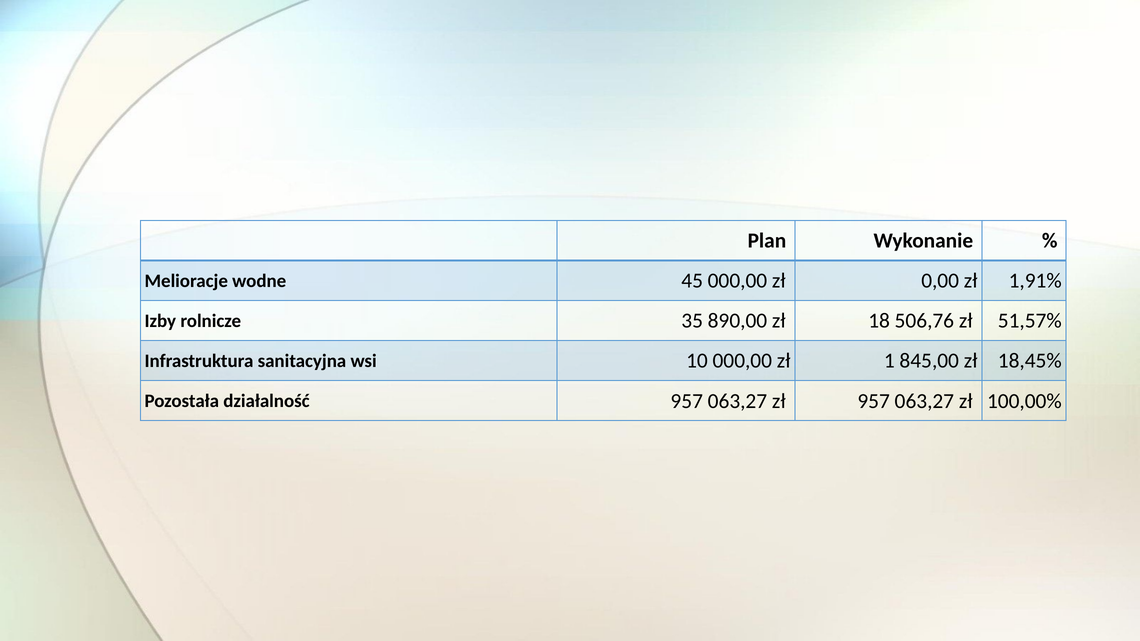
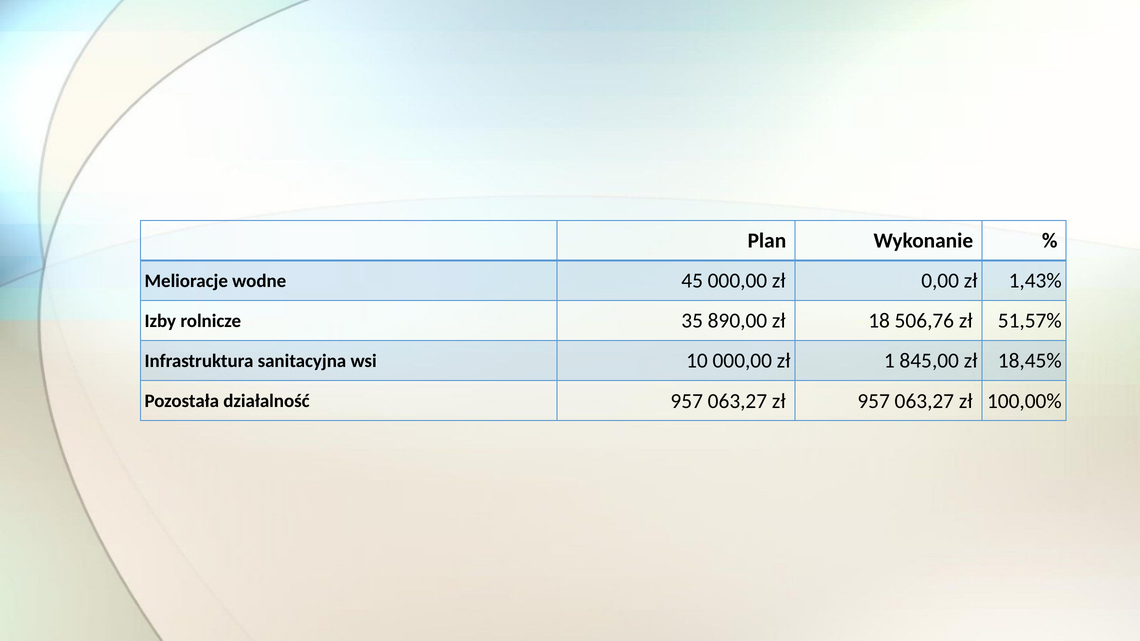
1,91%: 1,91% -> 1,43%
